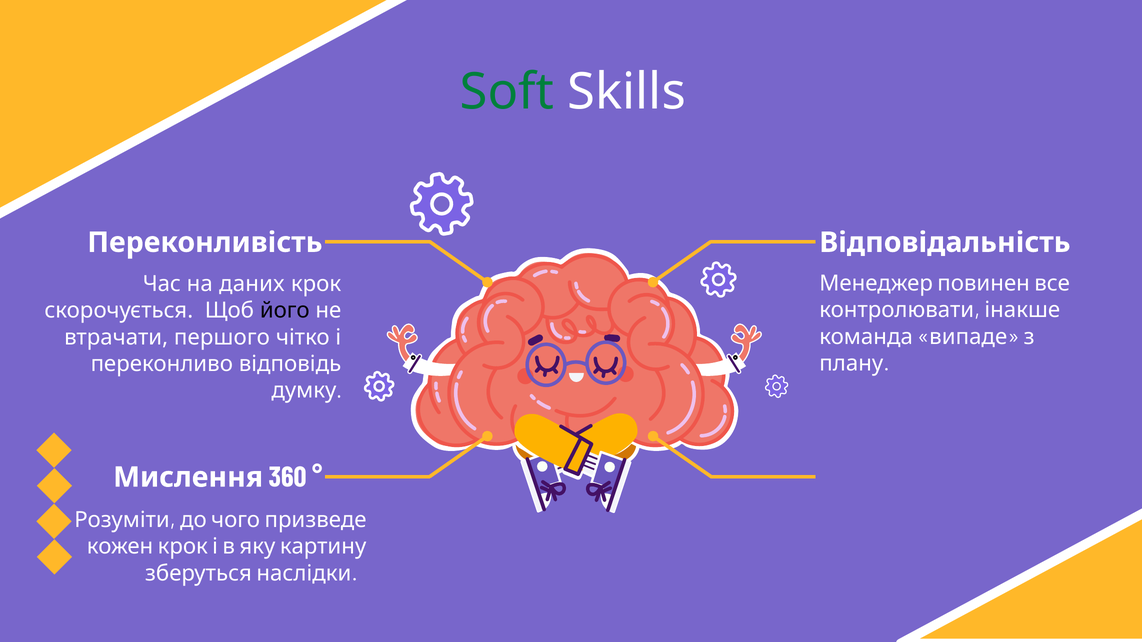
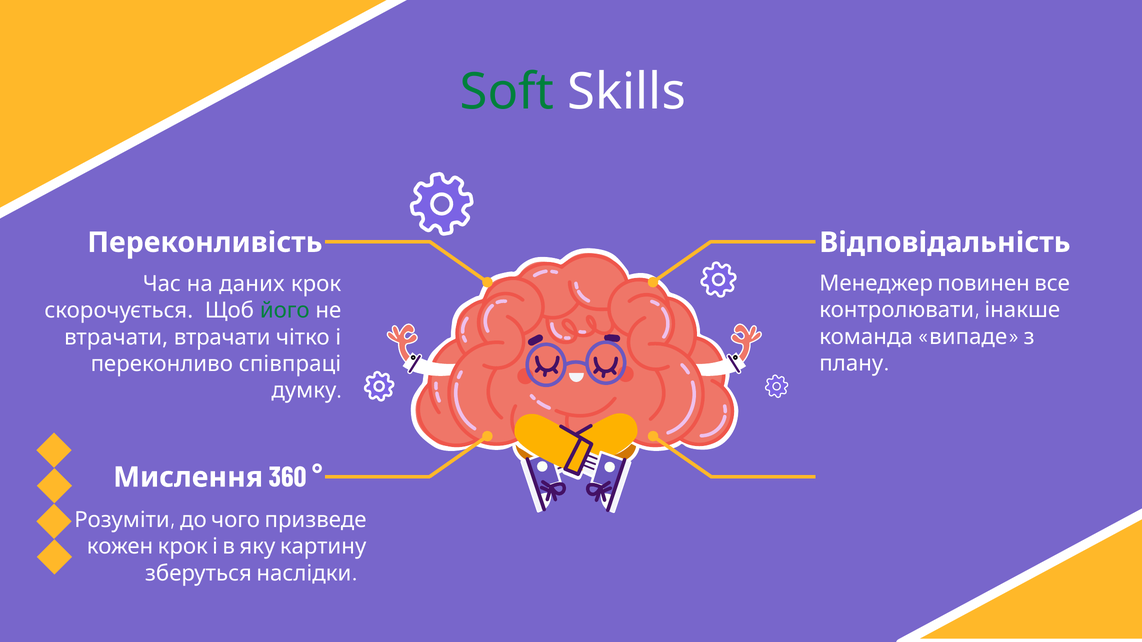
його colour: black -> green
втрачати першого: першого -> втрачати
відповідь: відповідь -> співпраці
